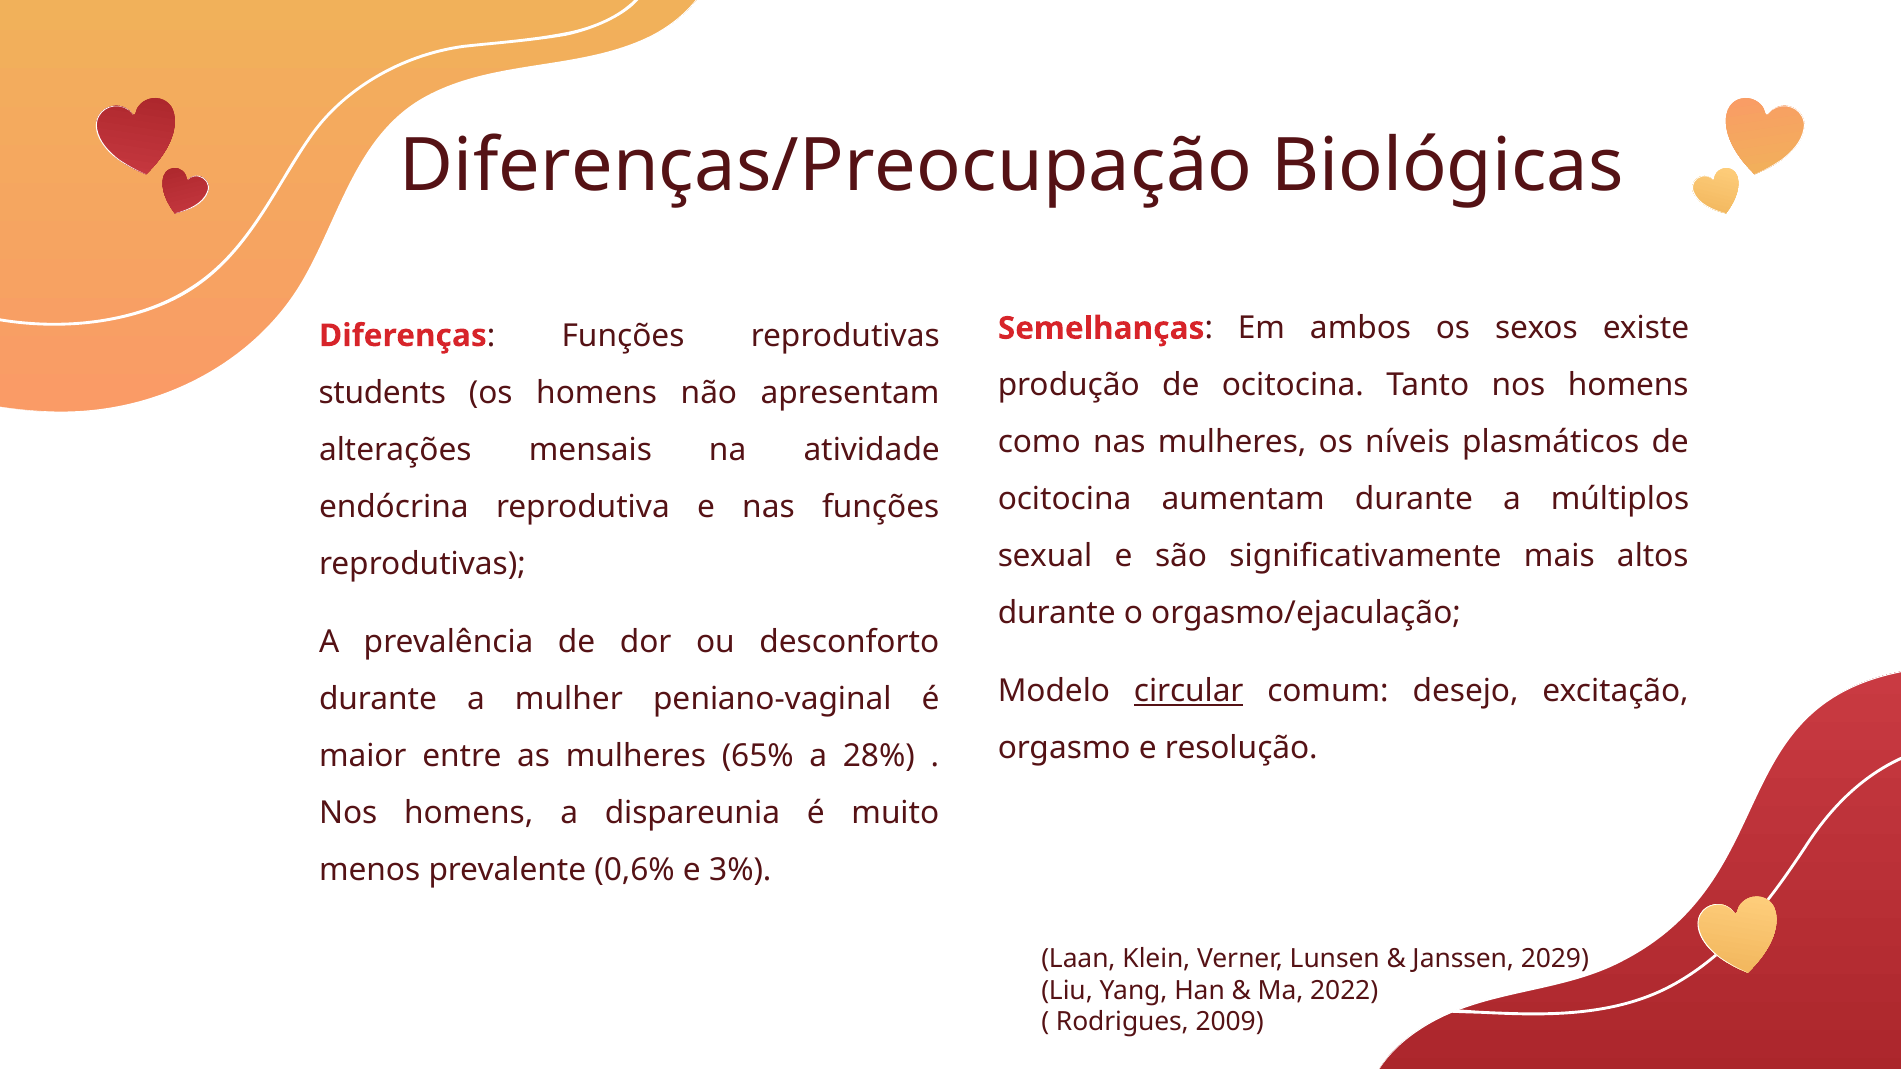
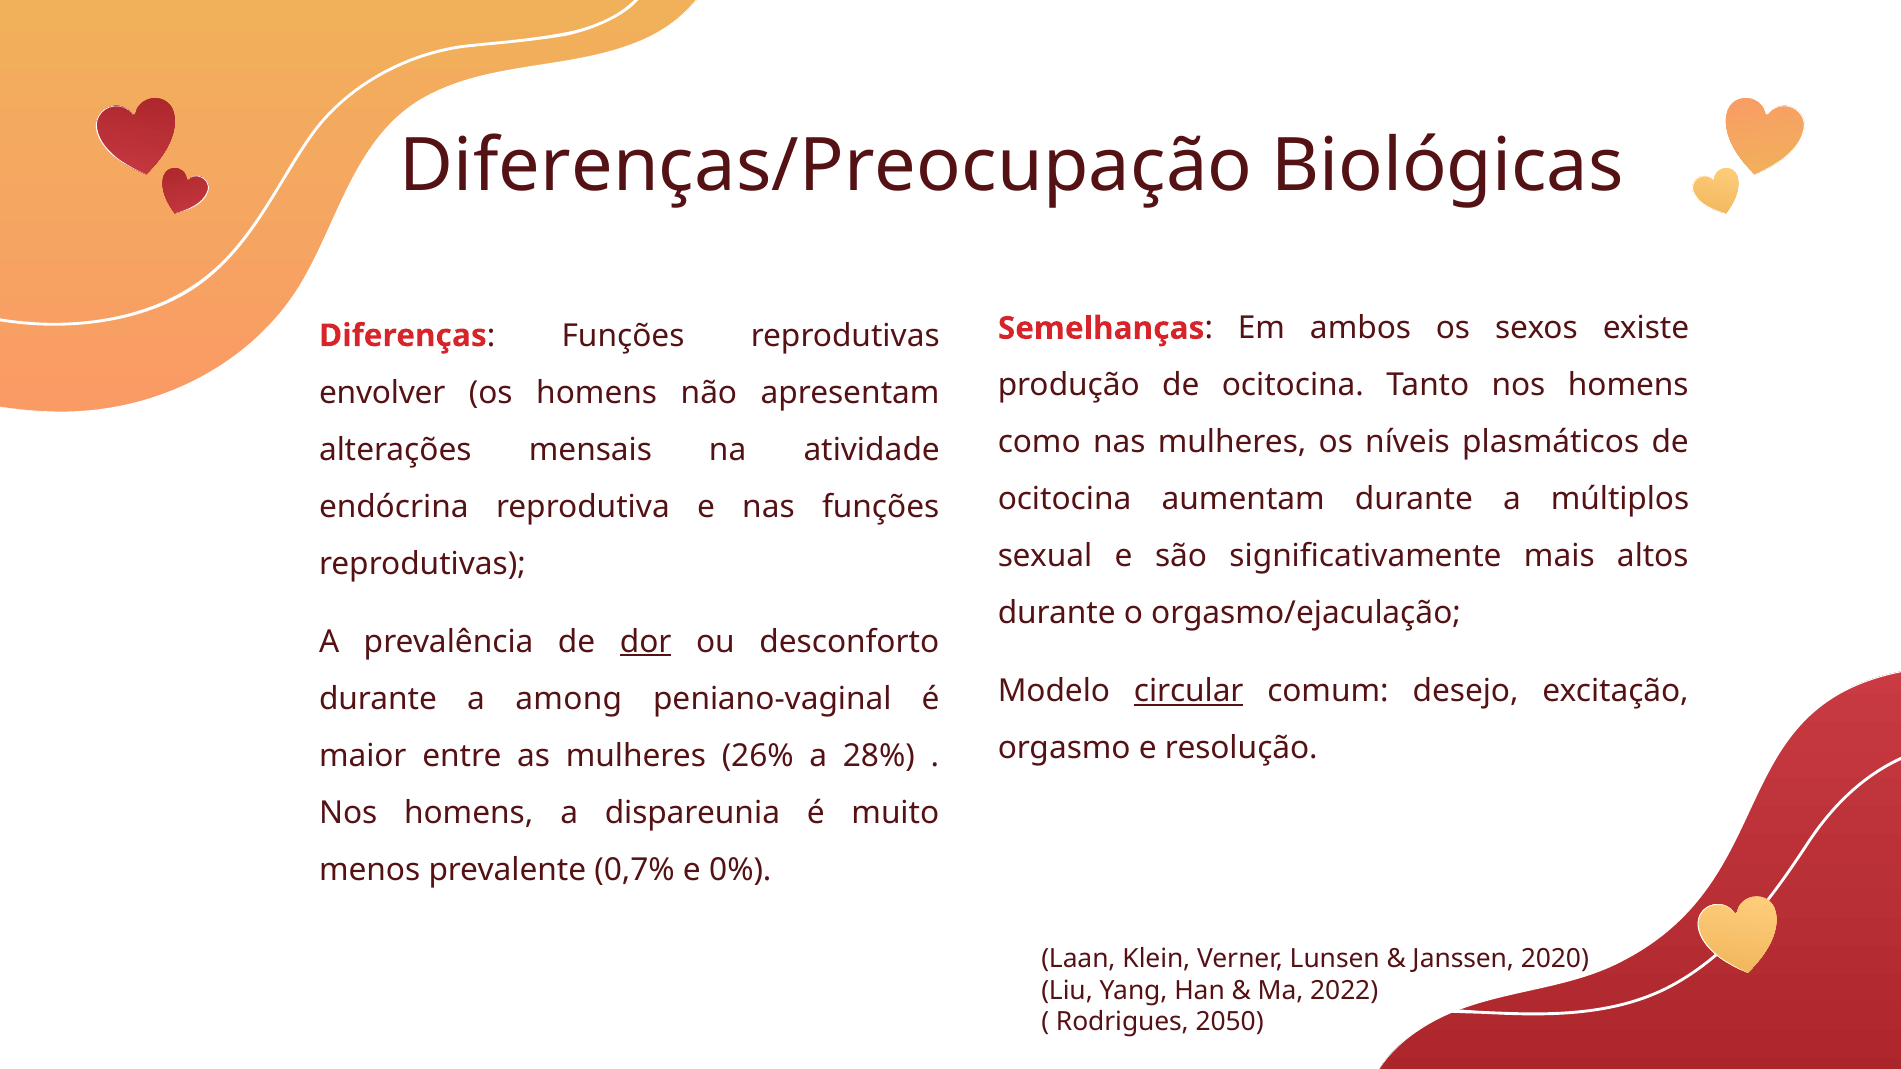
students: students -> envolver
dor underline: none -> present
mulher: mulher -> among
65%: 65% -> 26%
0,6%: 0,6% -> 0,7%
3%: 3% -> 0%
2029: 2029 -> 2020
2009: 2009 -> 2050
